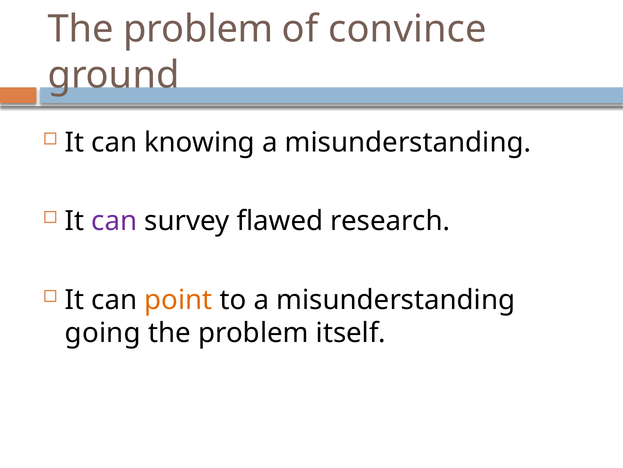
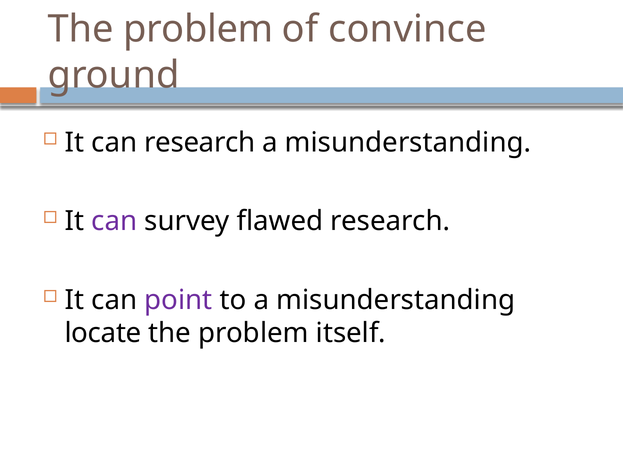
can knowing: knowing -> research
point colour: orange -> purple
going: going -> locate
